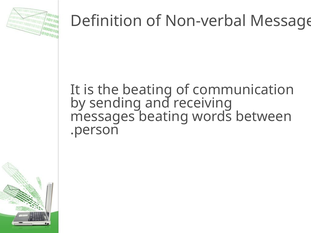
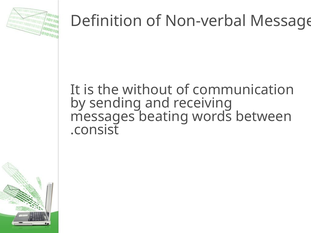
the beating: beating -> without
person: person -> consist
